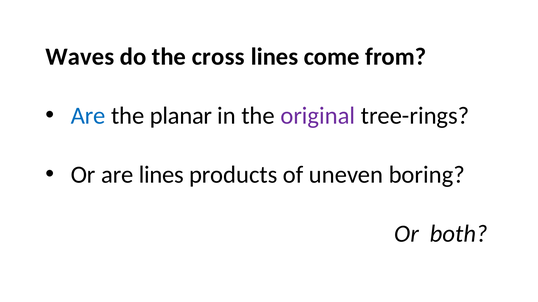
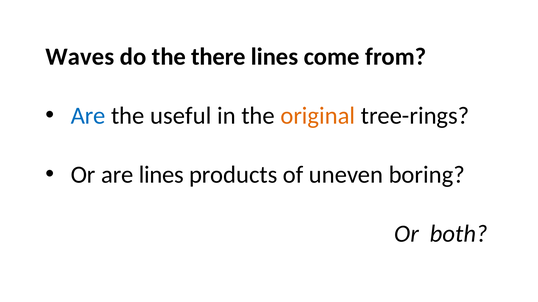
cross: cross -> there
planar: planar -> useful
original colour: purple -> orange
